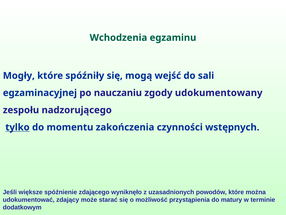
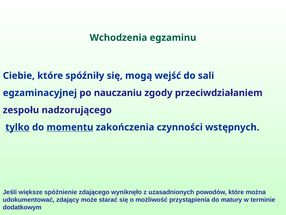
Mogły: Mogły -> Ciebie
udokumentowany: udokumentowany -> przeciwdziałaniem
momentu underline: none -> present
